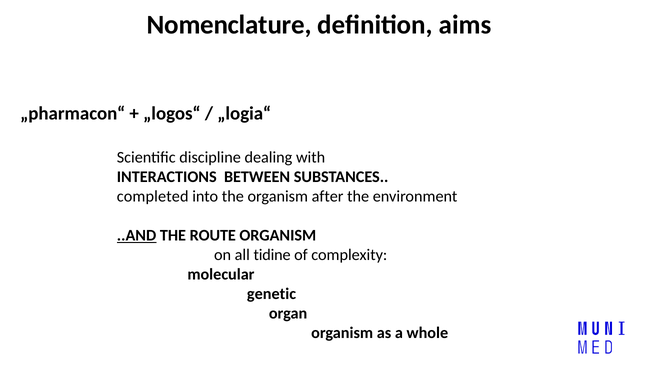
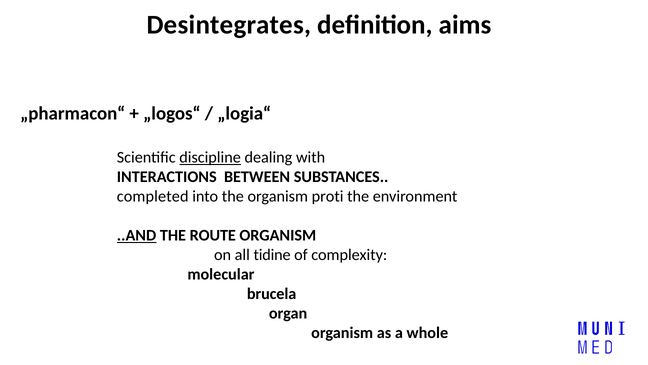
Nomenclature: Nomenclature -> Desintegrates
discipline underline: none -> present
after: after -> proti
genetic: genetic -> brucela
